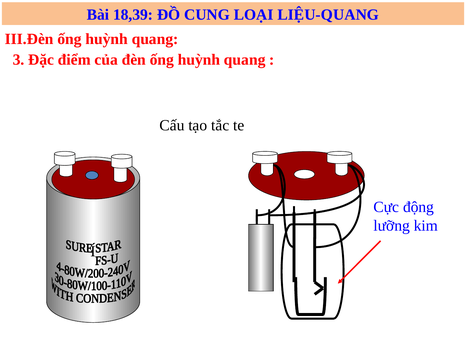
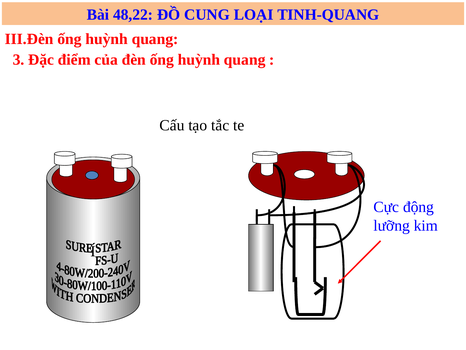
18,39: 18,39 -> 48,22
LIỆU-QUANG: LIỆU-QUANG -> TINH-QUANG
